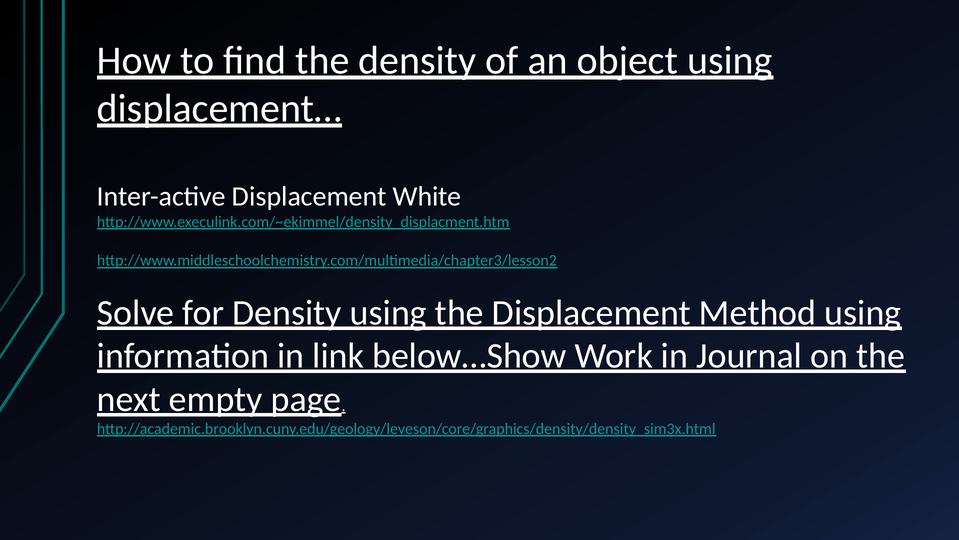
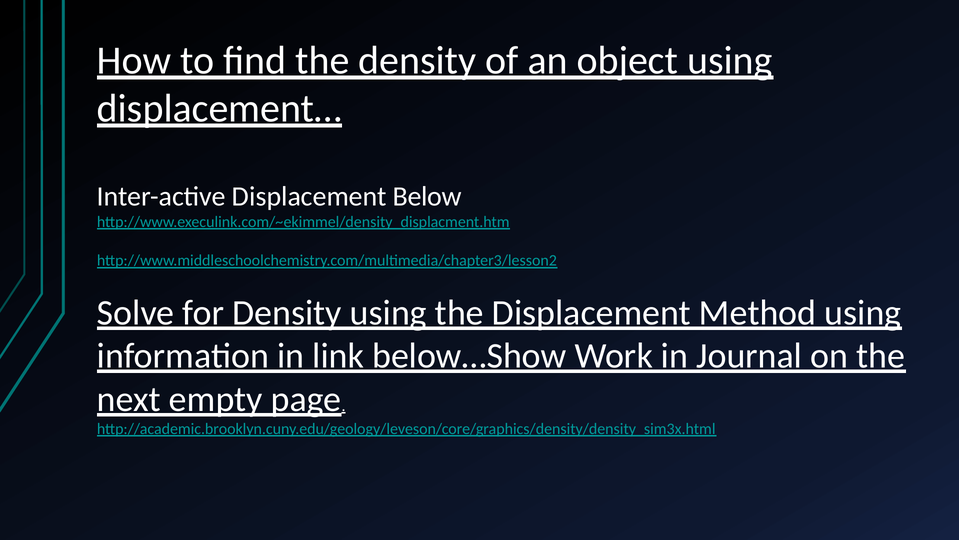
White: White -> Below
